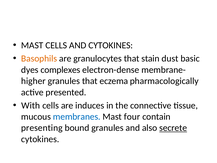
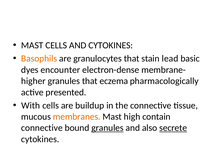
dust: dust -> lead
complexes: complexes -> encounter
induces: induces -> buildup
membranes colour: blue -> orange
four: four -> high
presenting at (42, 128): presenting -> connective
granules at (107, 128) underline: none -> present
